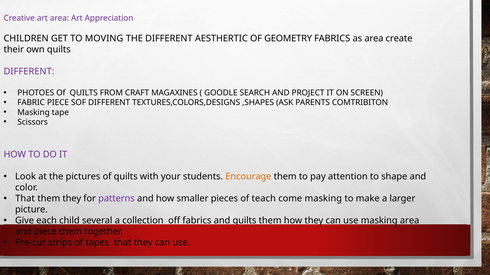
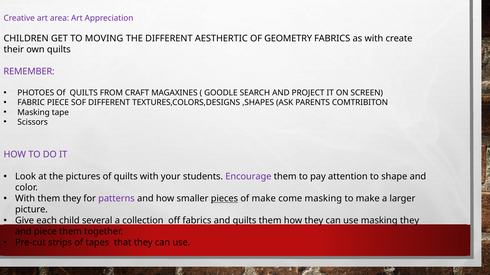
as area: area -> with
DIFFERENT at (29, 72): DIFFERENT -> REMEMBER
Encourage colour: orange -> purple
That at (25, 199): That -> With
pieces underline: none -> present
of teach: teach -> make
masking area: area -> they
